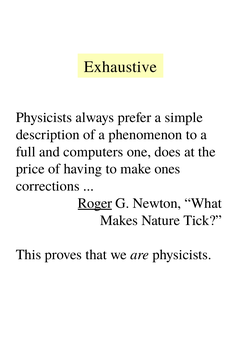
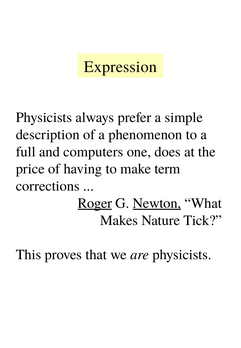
Exhaustive: Exhaustive -> Expression
ones: ones -> term
Newton underline: none -> present
